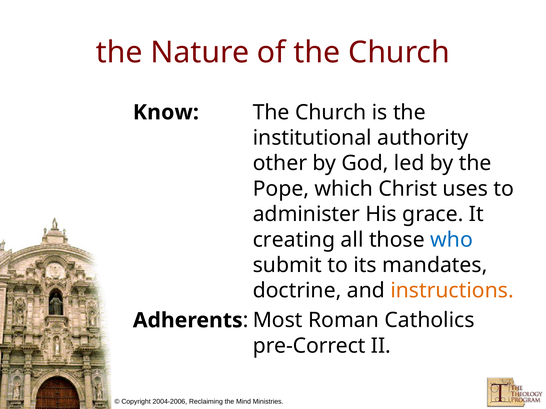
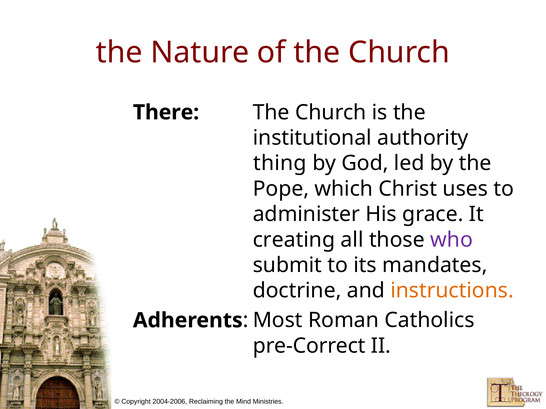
Know: Know -> There
other: other -> thing
who colour: blue -> purple
